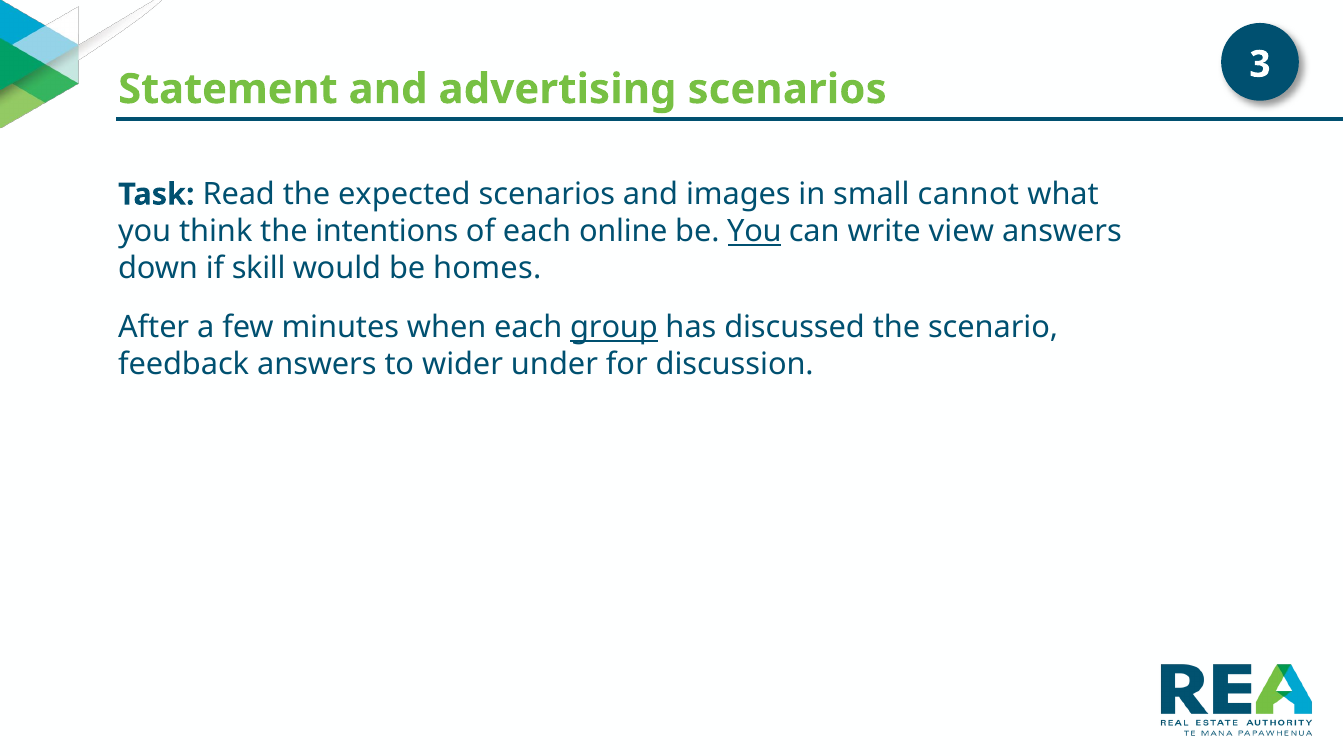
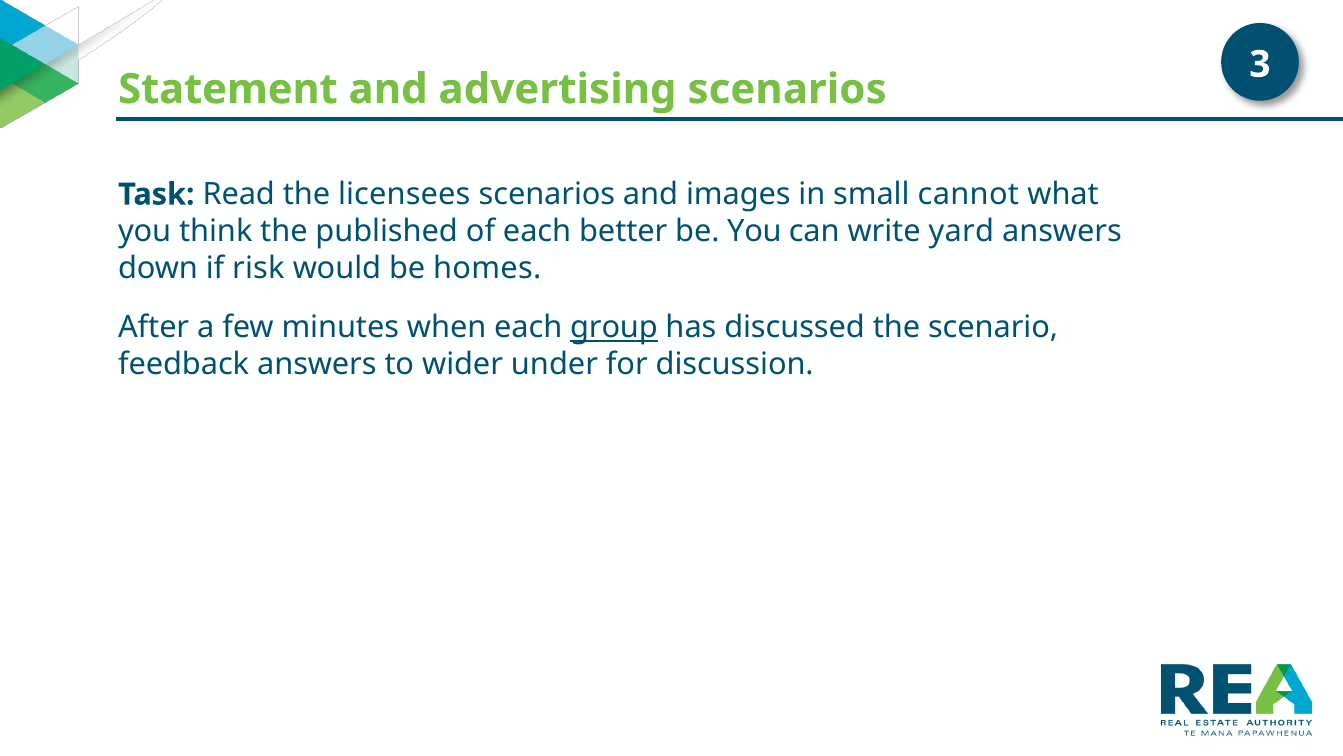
expected: expected -> licensees
intentions: intentions -> published
online: online -> better
You at (754, 231) underline: present -> none
view: view -> yard
skill: skill -> risk
